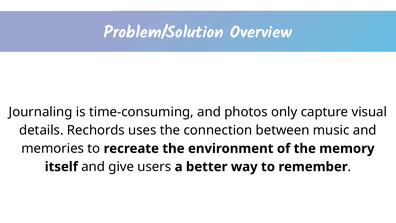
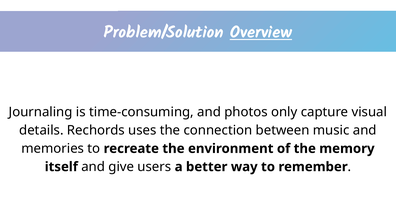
Overview underline: none -> present
